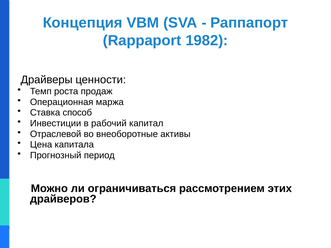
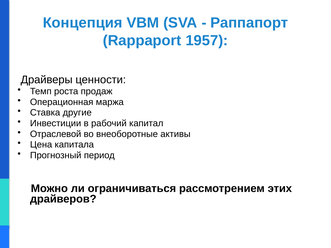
1982: 1982 -> 1957
способ: способ -> другие
